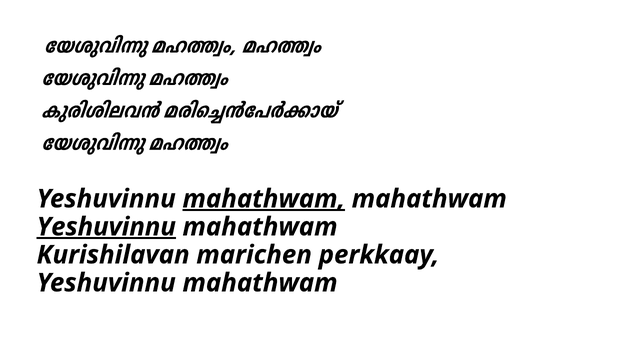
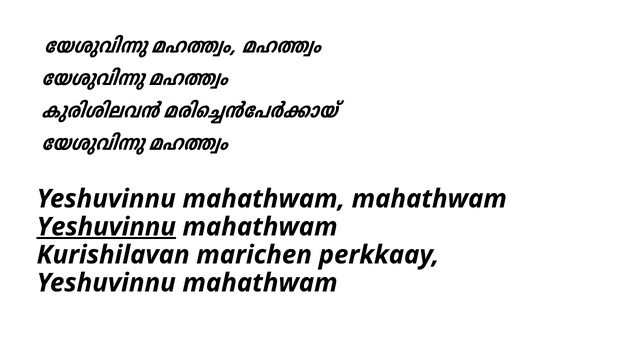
mahathwam at (264, 199) underline: present -> none
